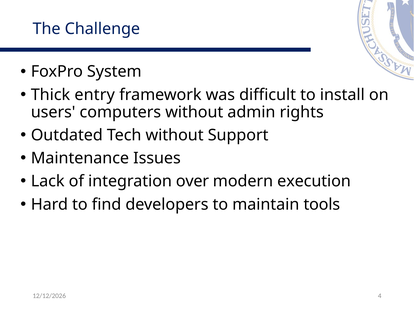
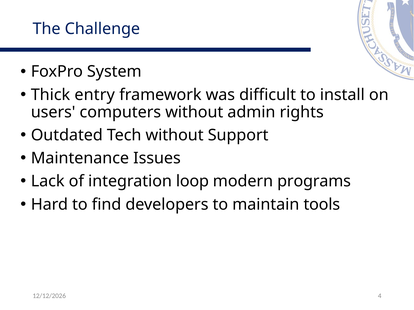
over: over -> loop
execution: execution -> programs
